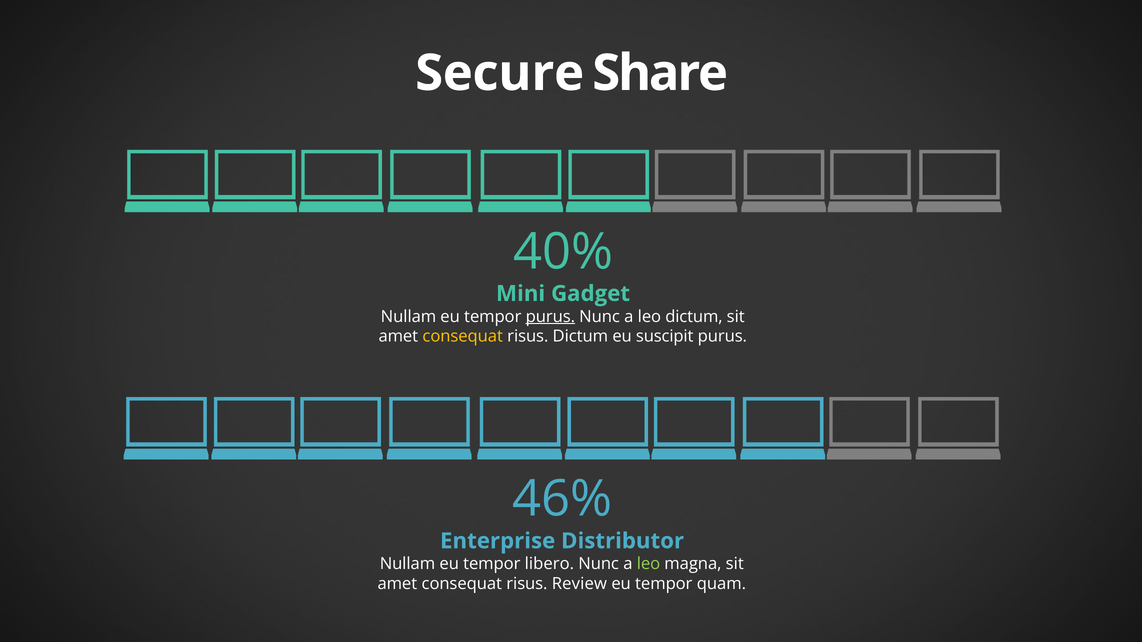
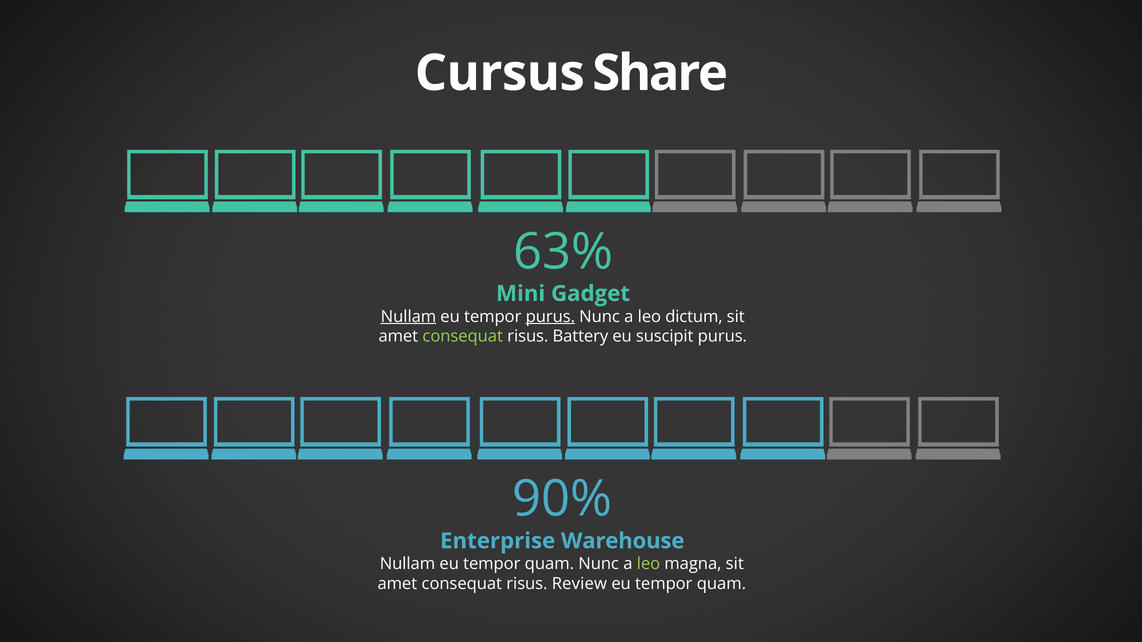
Secure: Secure -> Cursus
40%: 40% -> 63%
Nullam at (408, 317) underline: none -> present
consequat at (463, 337) colour: yellow -> light green
risus Dictum: Dictum -> Battery
46%: 46% -> 90%
Distributor: Distributor -> Warehouse
Nullam eu tempor libero: libero -> quam
